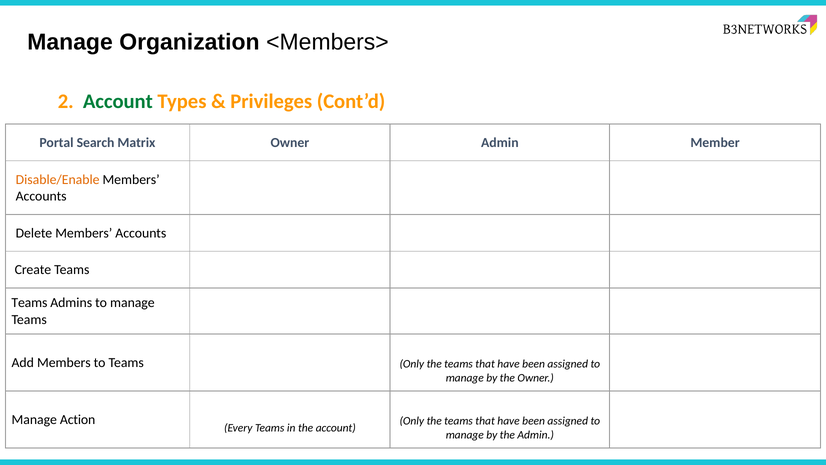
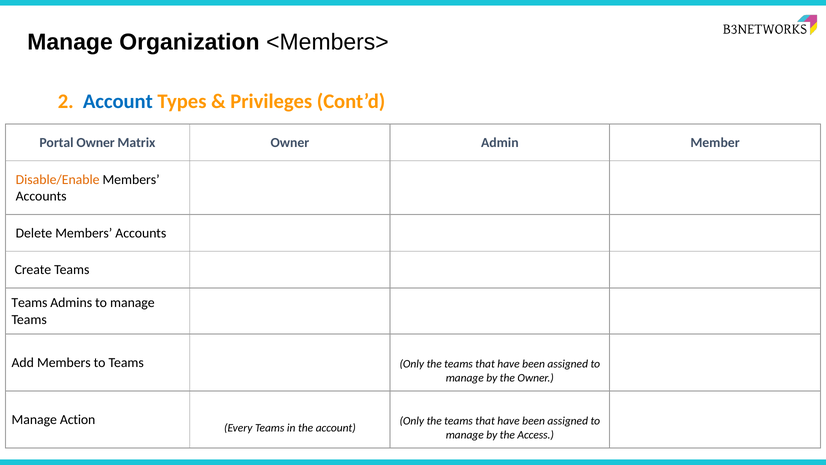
Account at (118, 101) colour: green -> blue
Portal Search: Search -> Owner
the Admin: Admin -> Access
